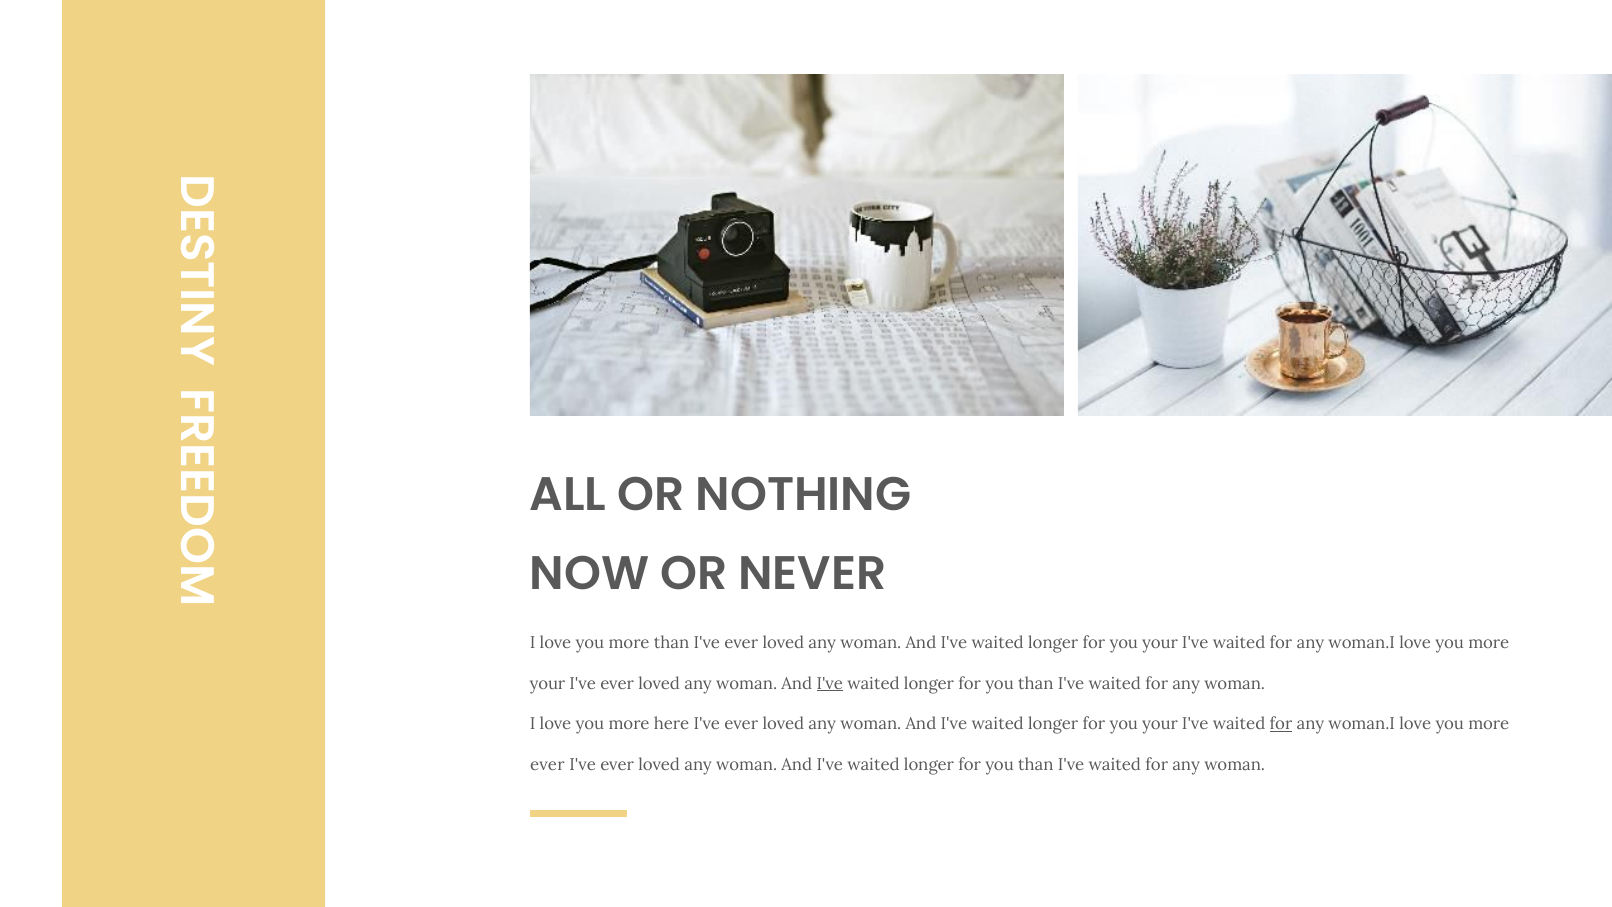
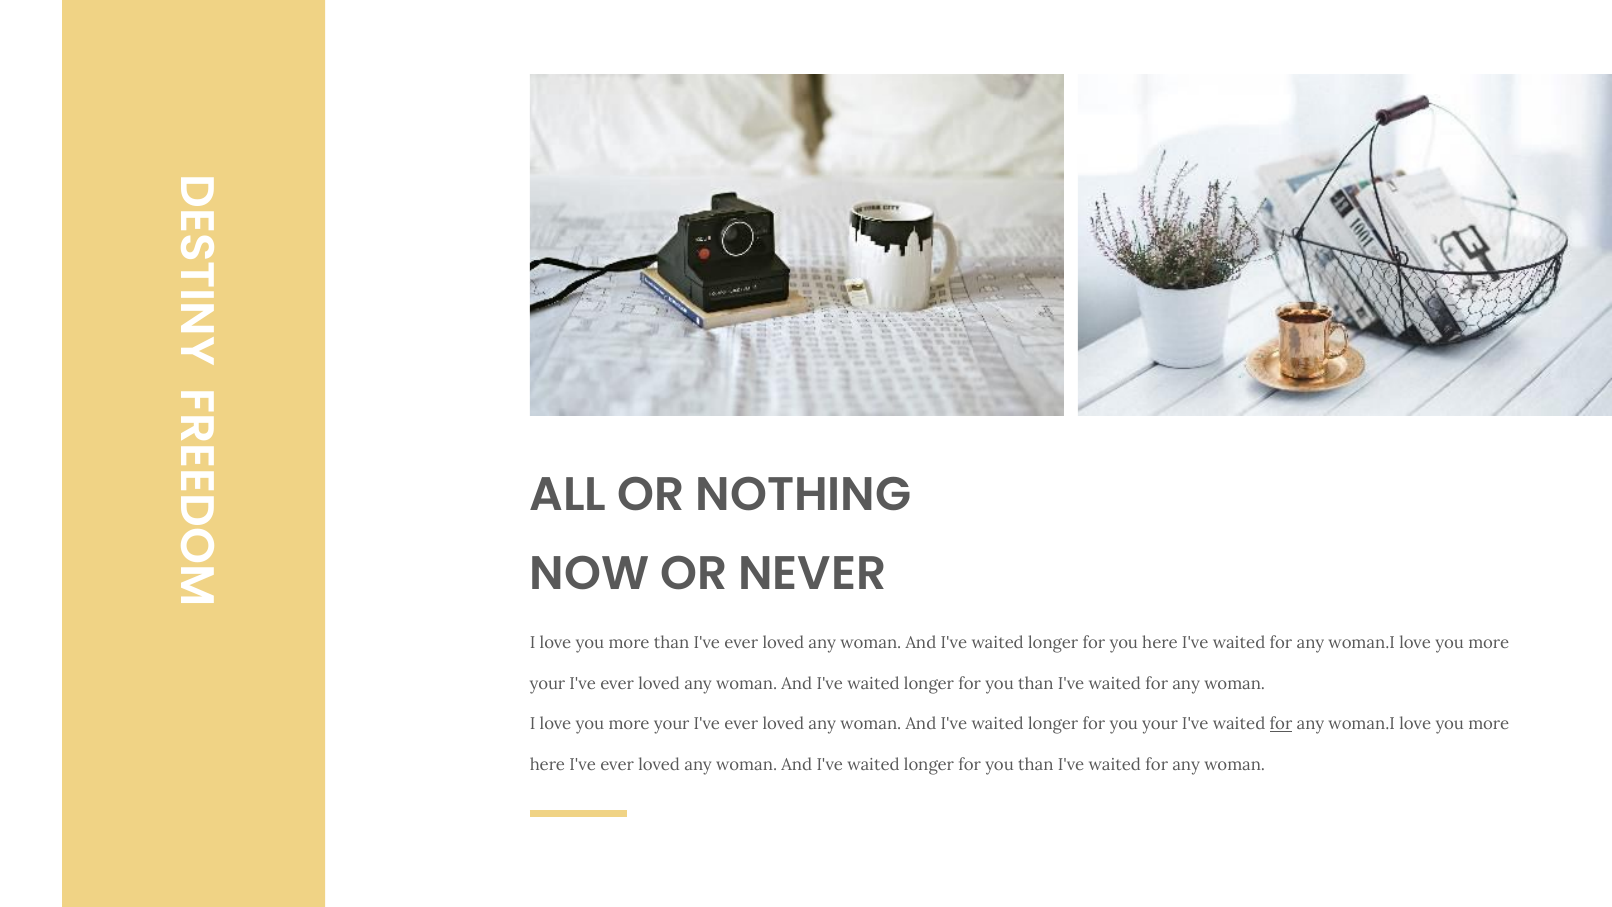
your at (1160, 643): your -> here
I've at (830, 684) underline: present -> none
here at (672, 724): here -> your
ever at (547, 764): ever -> here
